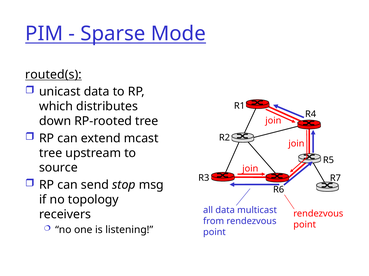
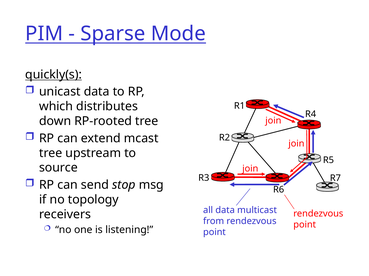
routed(s: routed(s -> quickly(s
